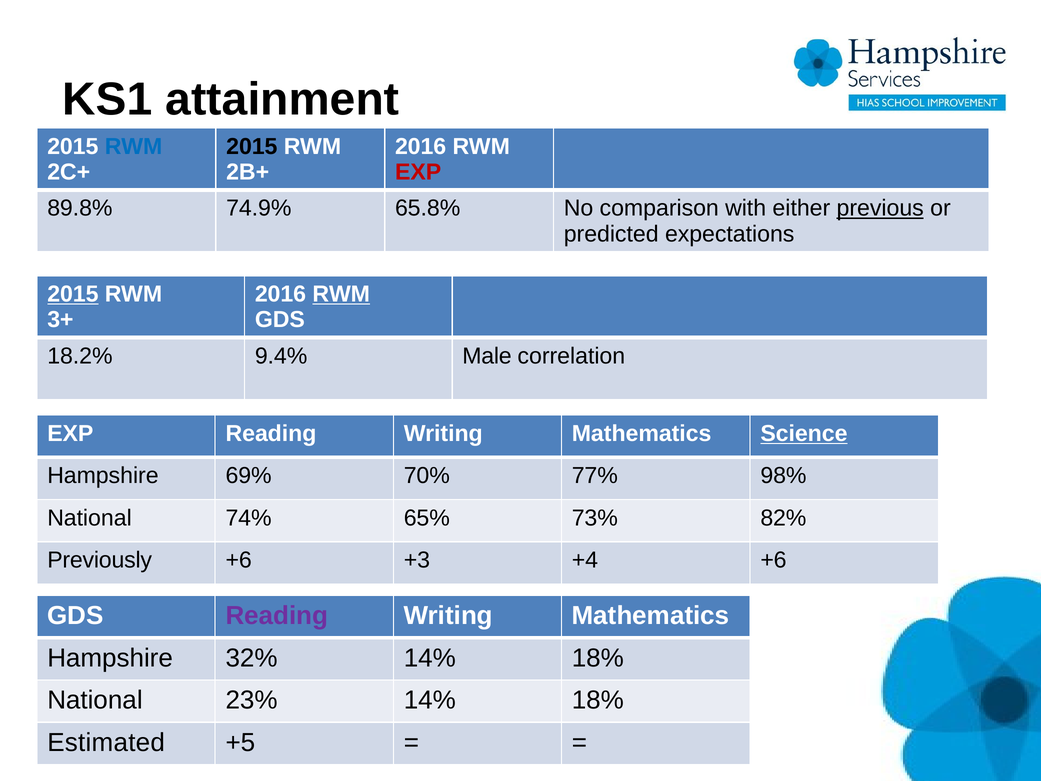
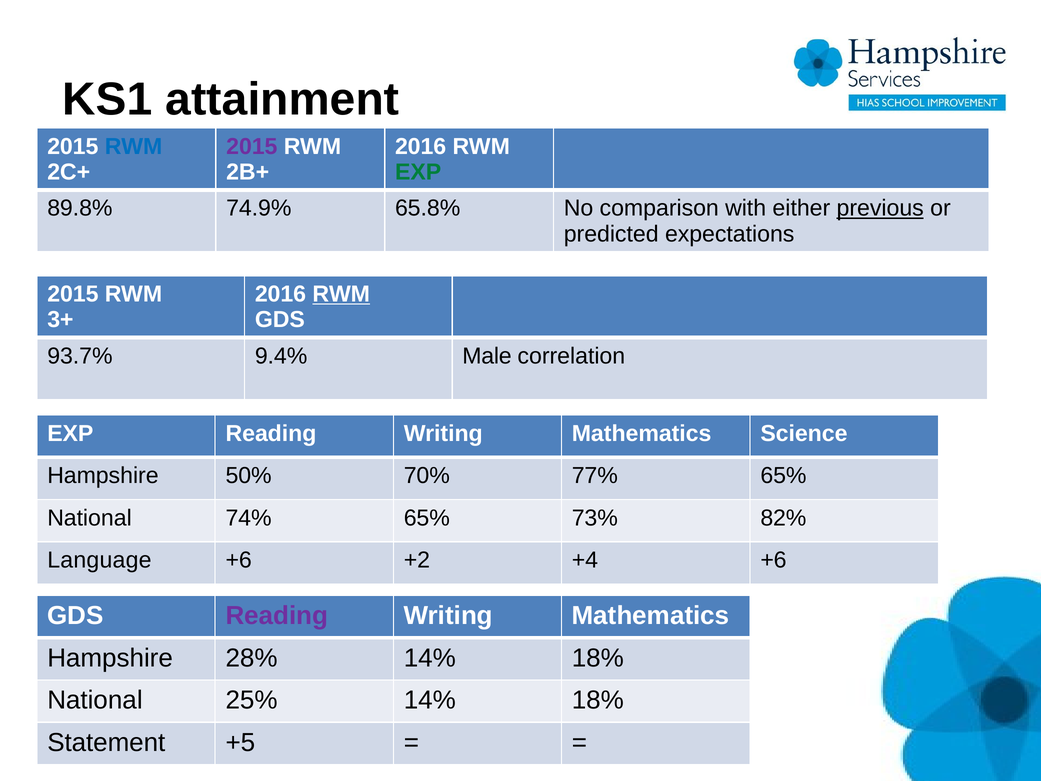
2015 at (252, 146) colour: black -> purple
EXP at (418, 172) colour: red -> green
2015 at (73, 294) underline: present -> none
18.2%: 18.2% -> 93.7%
Science underline: present -> none
69%: 69% -> 50%
77% 98%: 98% -> 65%
Previously: Previously -> Language
+3: +3 -> +2
32%: 32% -> 28%
23%: 23% -> 25%
Estimated: Estimated -> Statement
